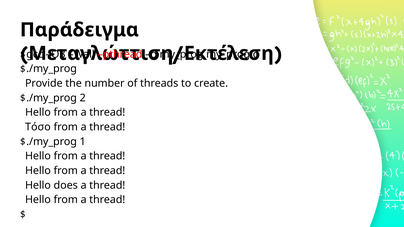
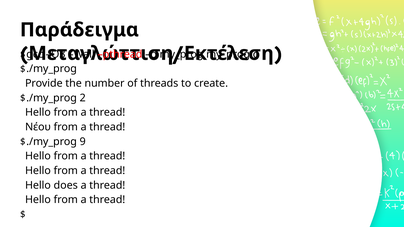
Τόσο: Τόσο -> Νέου
1: 1 -> 9
